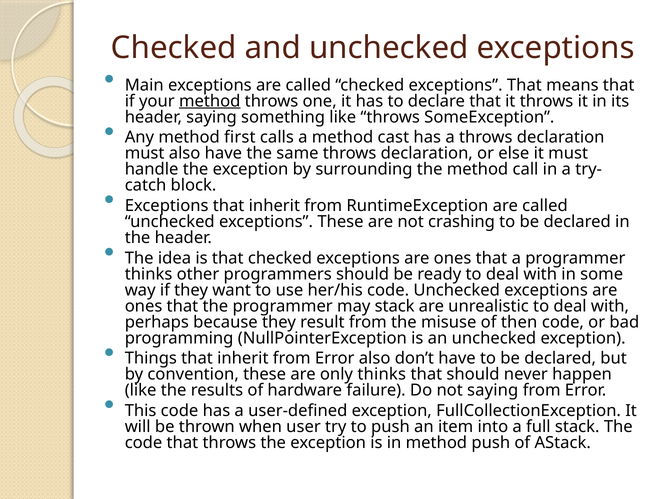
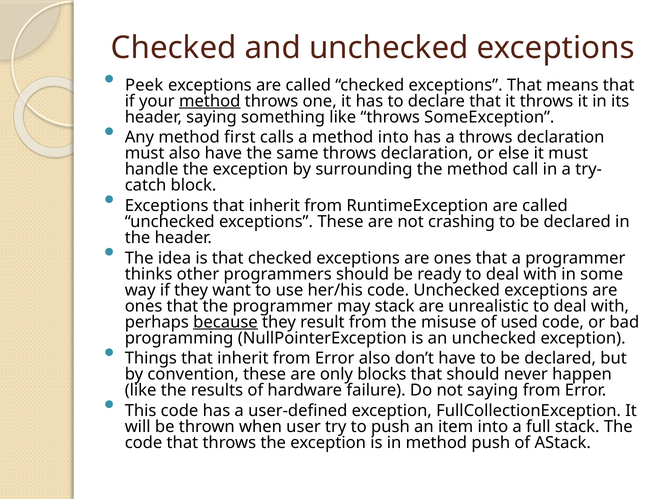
Main: Main -> Peek
method cast: cast -> into
because underline: none -> present
then: then -> used
only thinks: thinks -> blocks
